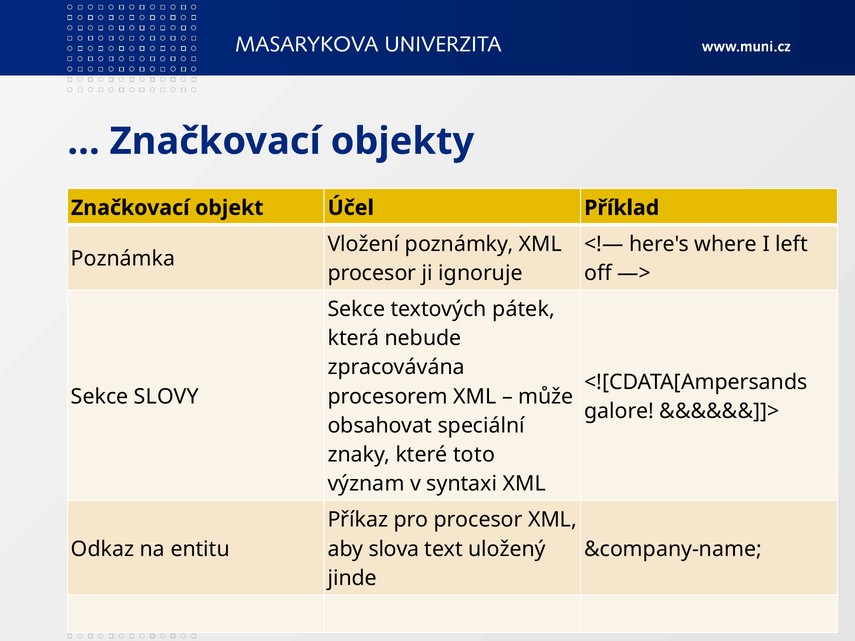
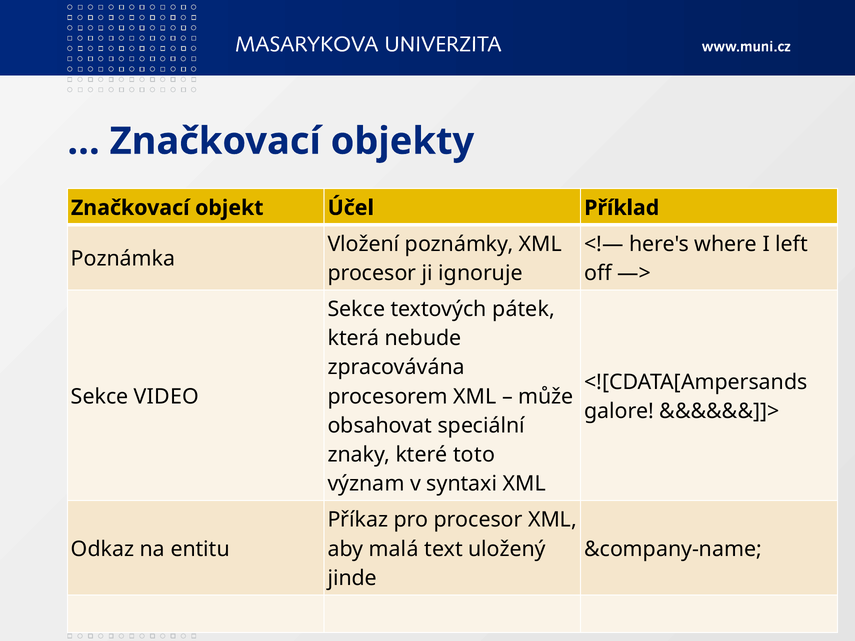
SLOVY: SLOVY -> VIDEO
slova: slova -> malá
